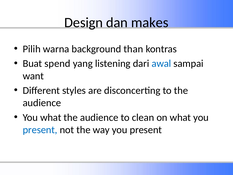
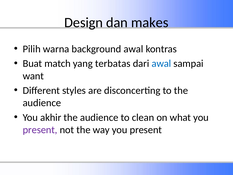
background than: than -> awal
spend: spend -> match
listening: listening -> terbatas
You what: what -> akhir
present at (40, 130) colour: blue -> purple
